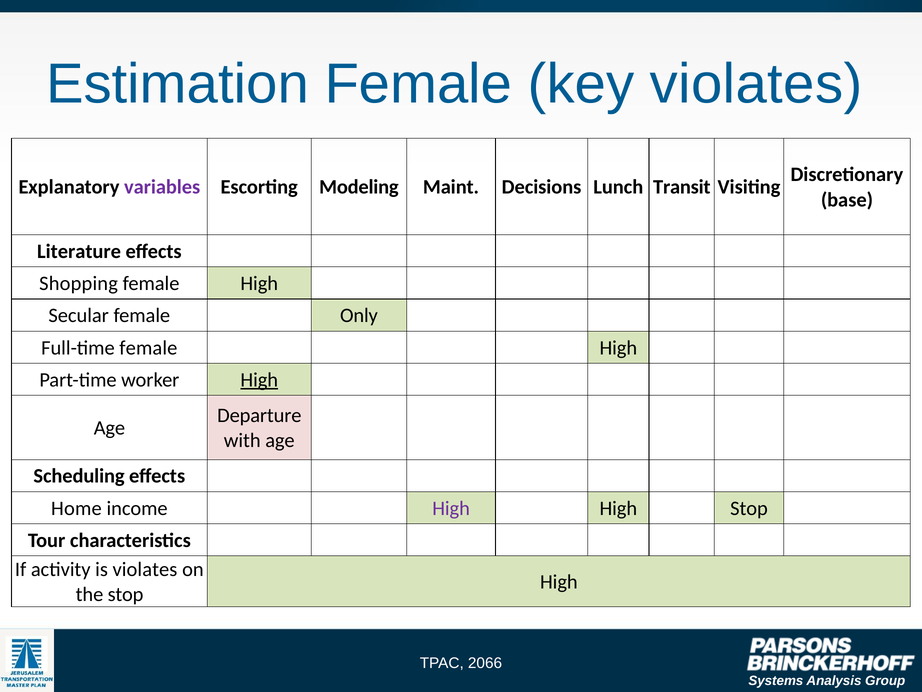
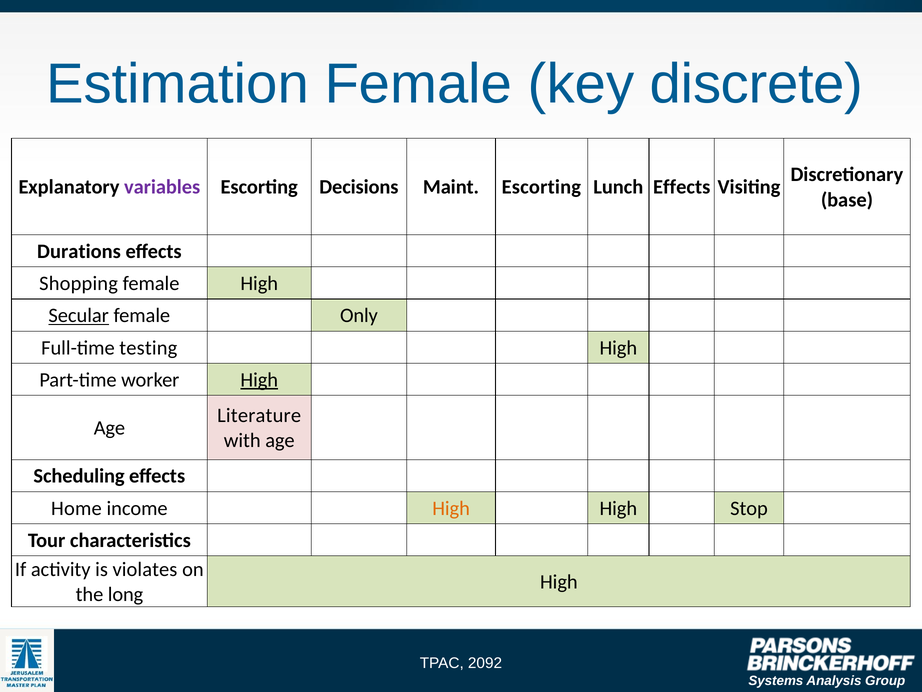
key violates: violates -> discrete
Modeling: Modeling -> Decisions
Maint Decisions: Decisions -> Escorting
Lunch Transit: Transit -> Effects
Literature: Literature -> Durations
Secular underline: none -> present
Full-time female: female -> testing
Departure: Departure -> Literature
High at (451, 508) colour: purple -> orange
the stop: stop -> long
2066: 2066 -> 2092
